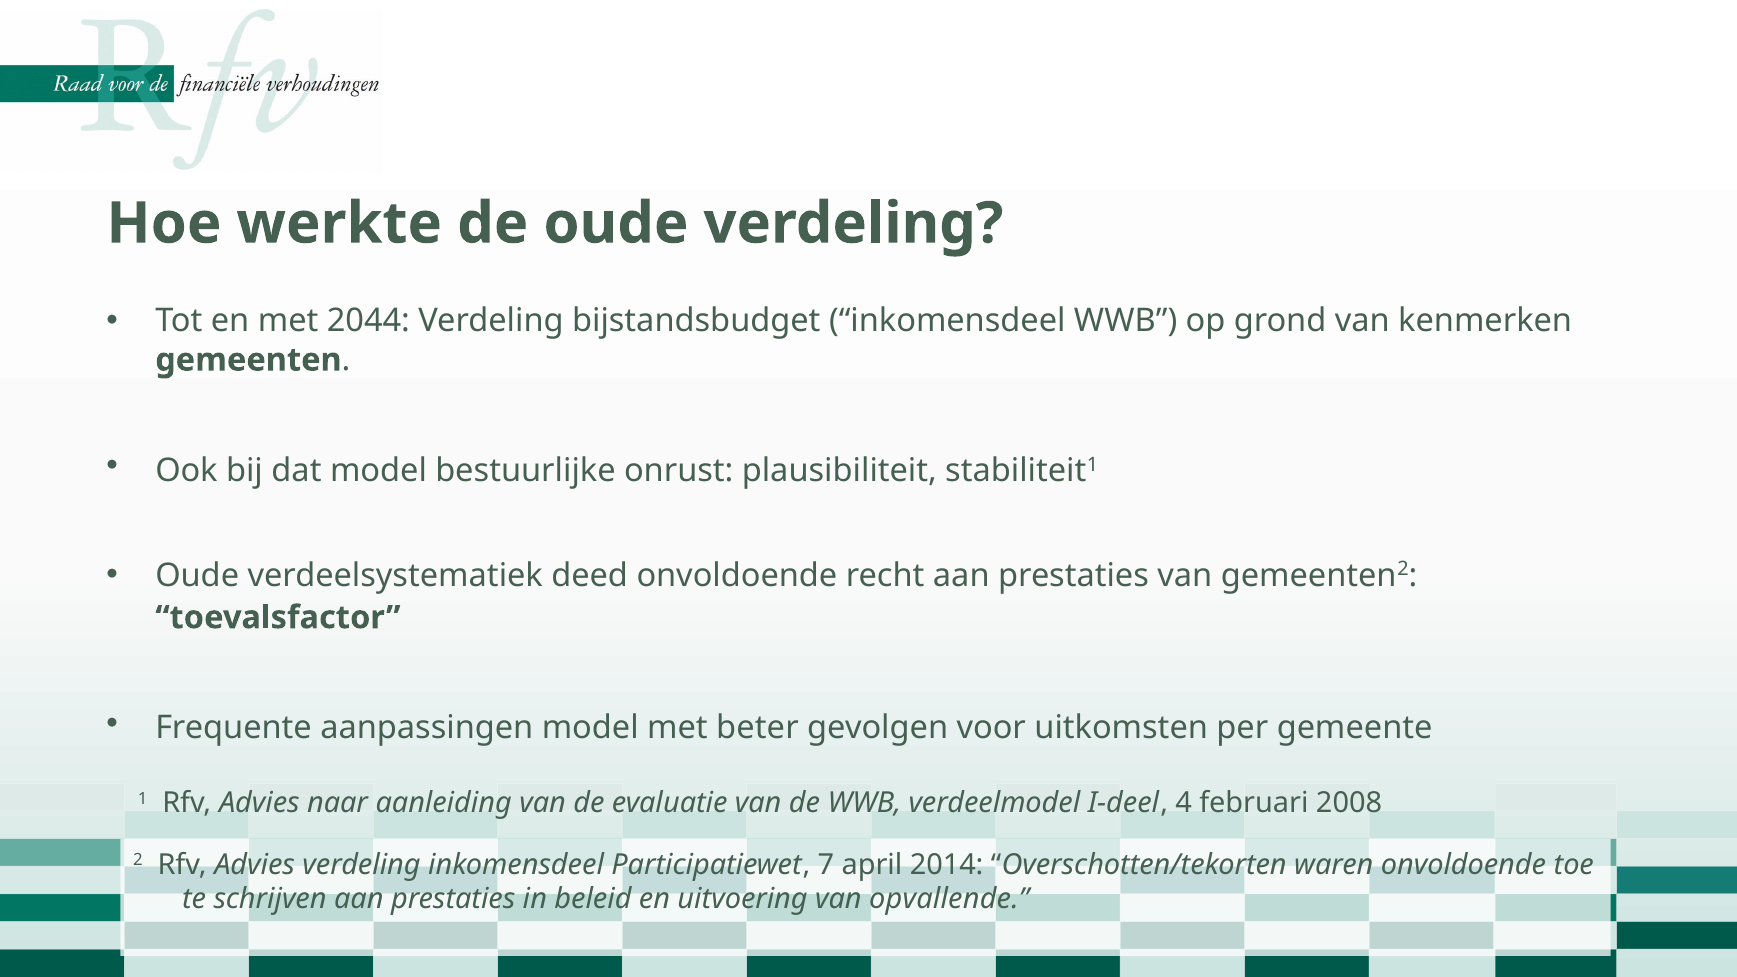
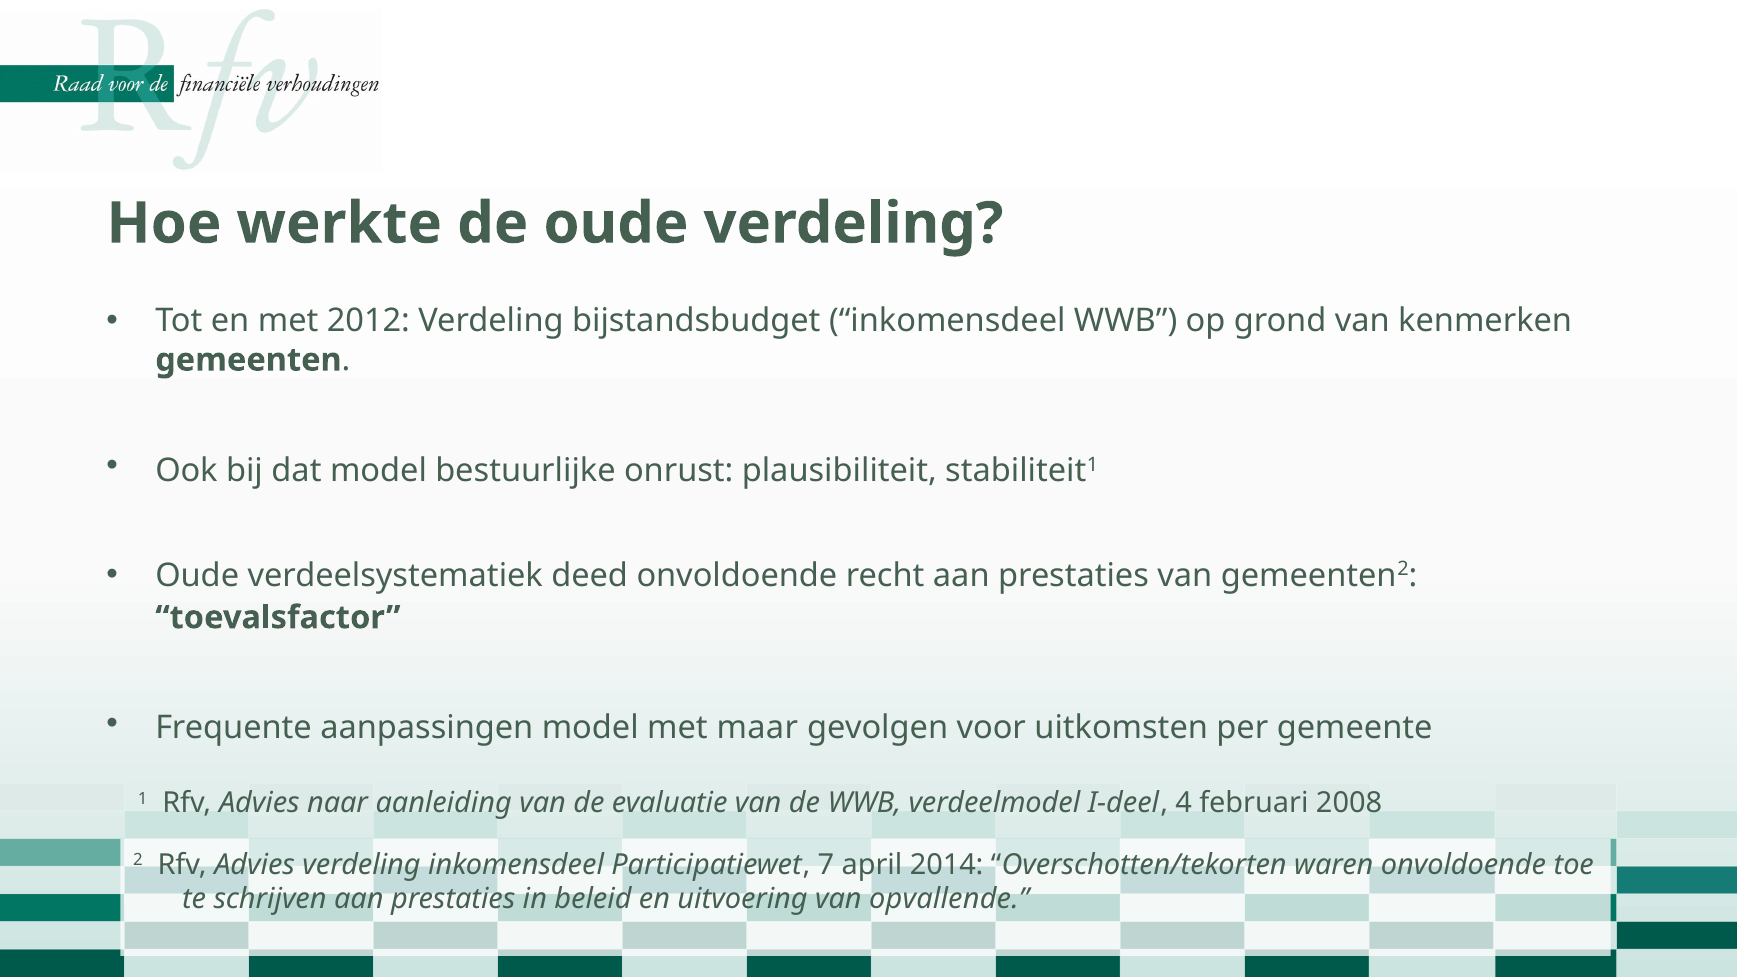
2044: 2044 -> 2012
beter: beter -> maar
